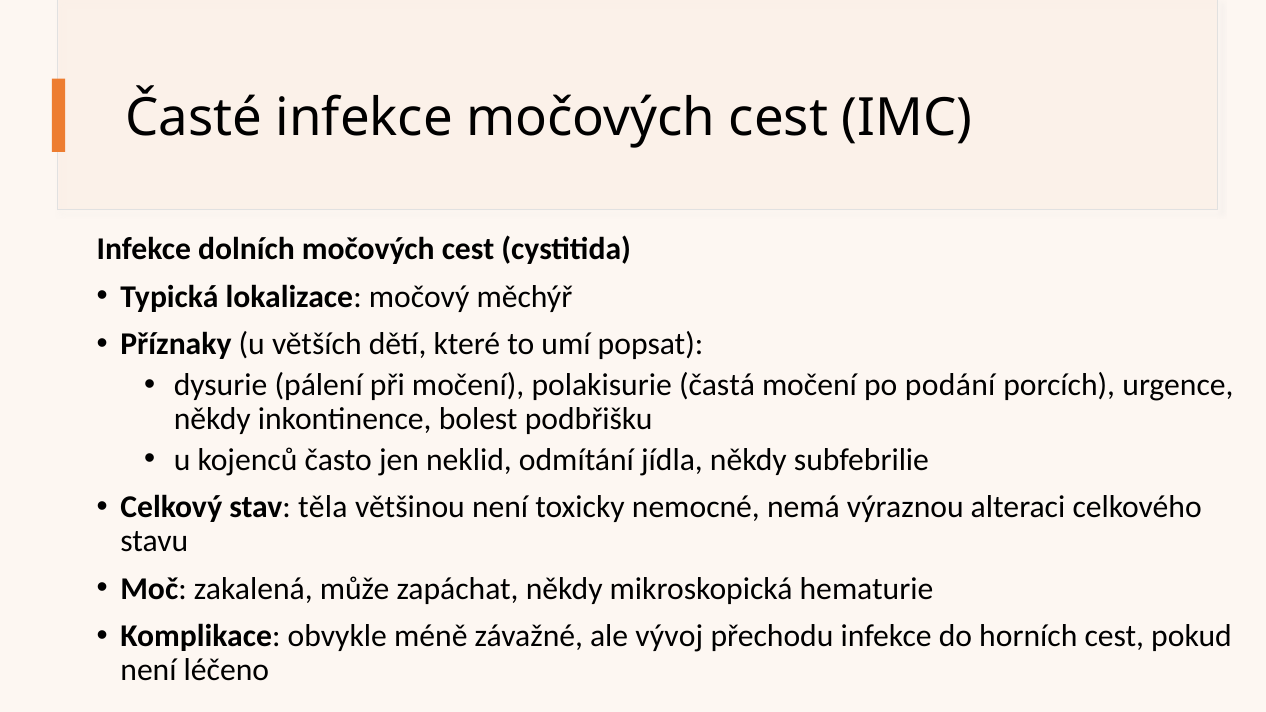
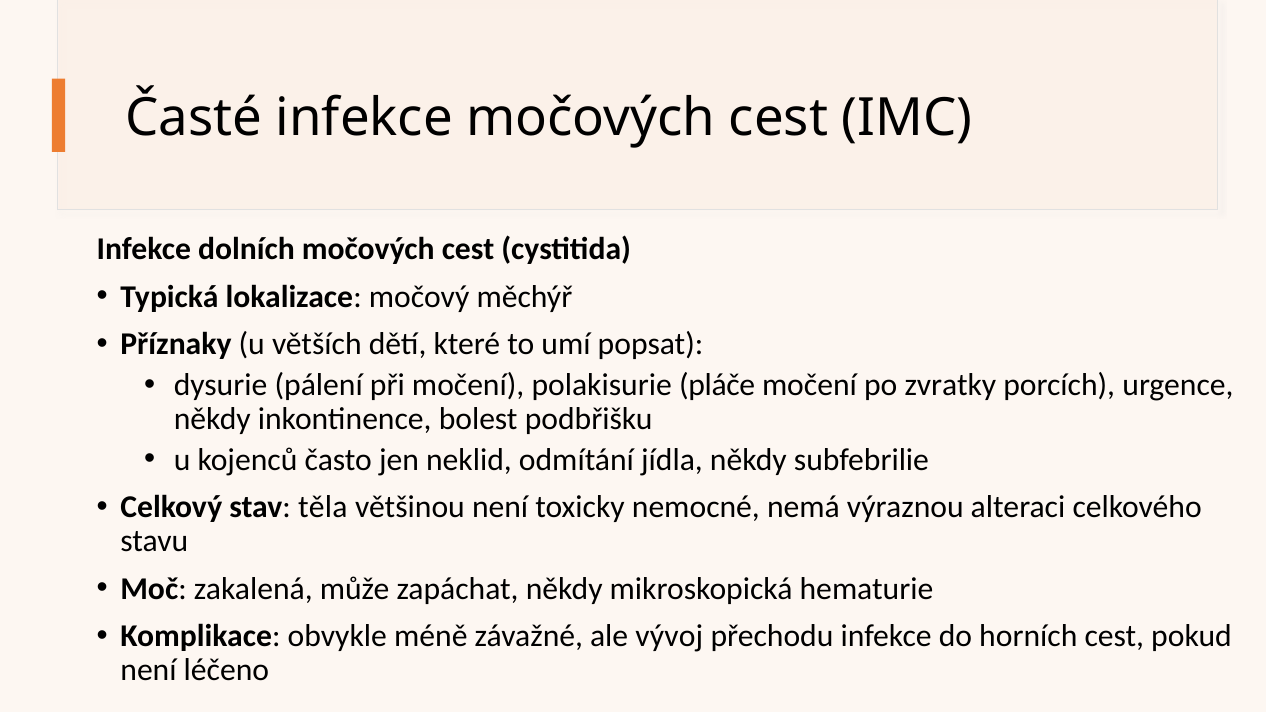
častá: častá -> pláče
podání: podání -> zvratky
